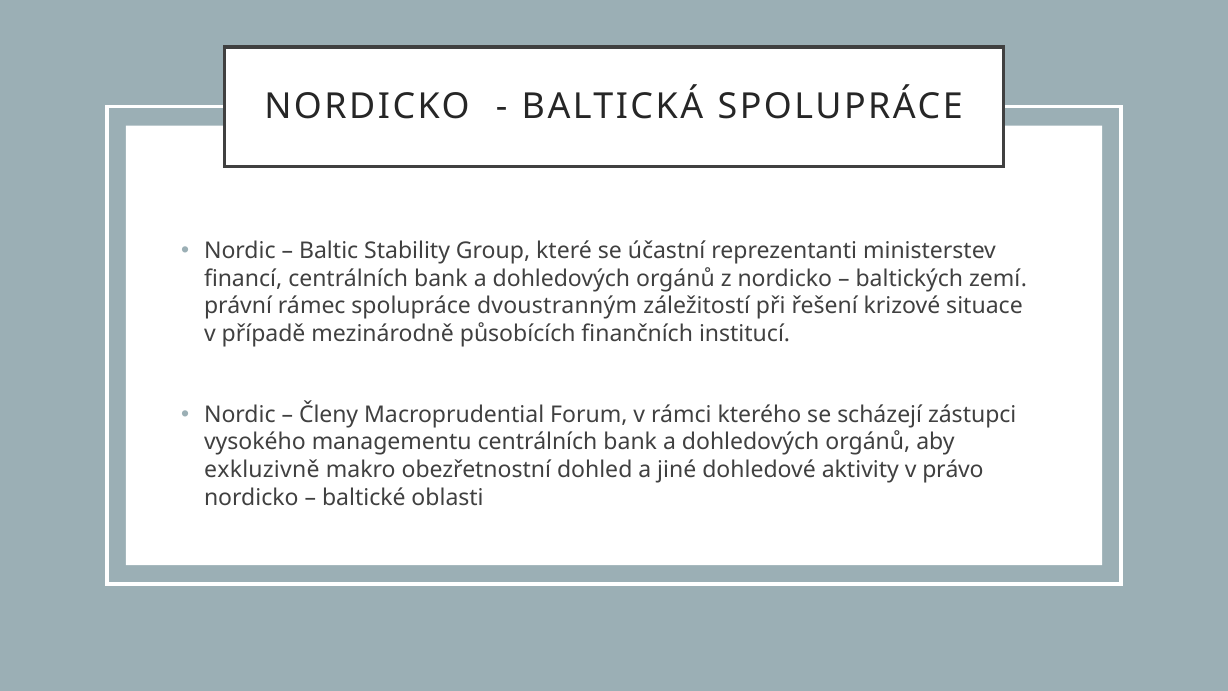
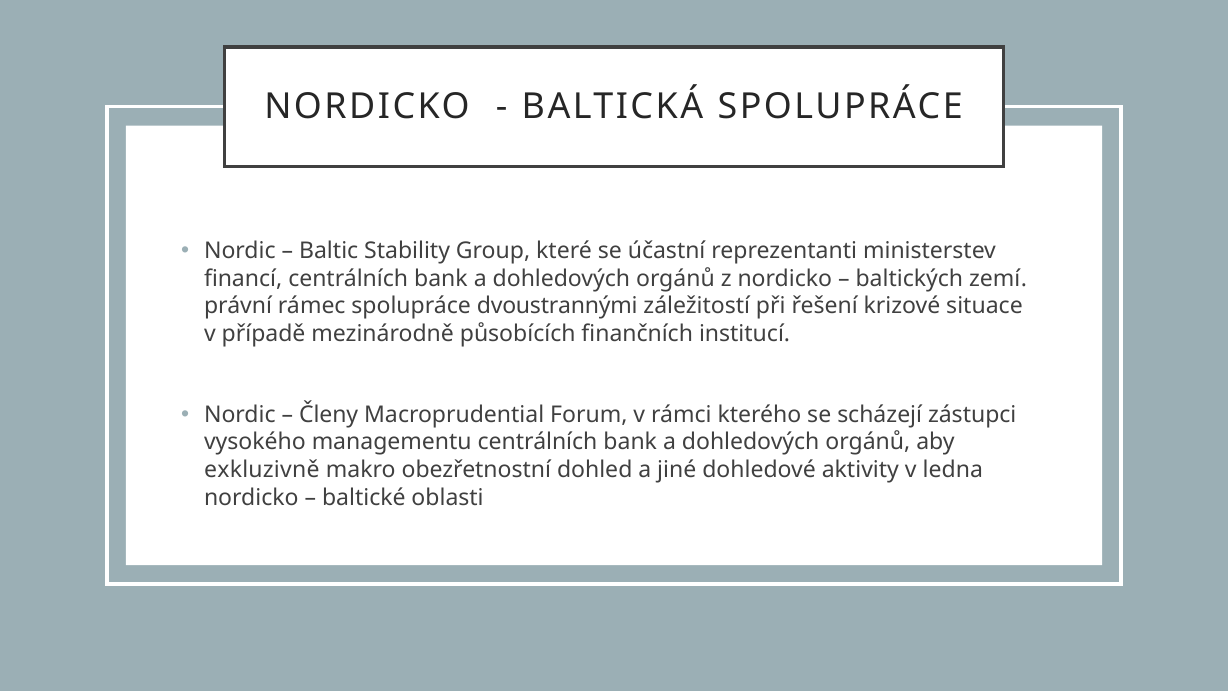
dvoustranným: dvoustranným -> dvoustrannými
právo: právo -> ledna
